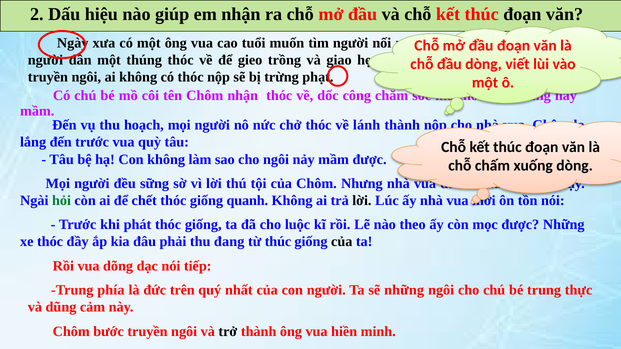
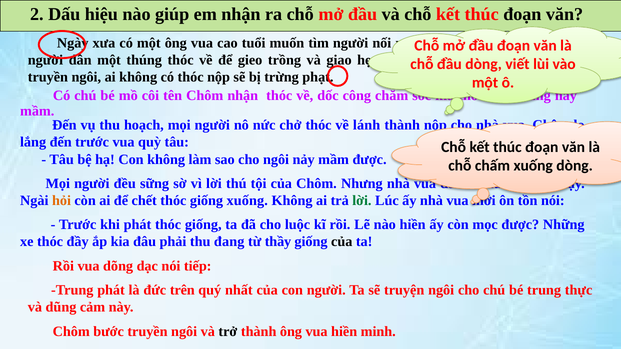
hỏi colour: green -> orange
giống quanh: quanh -> xuống
lời at (362, 201) colour: black -> green
nào theo: theo -> hiền
từ thúc: thúc -> thầy
Trung phía: phía -> phát
sẽ những: những -> truyện
